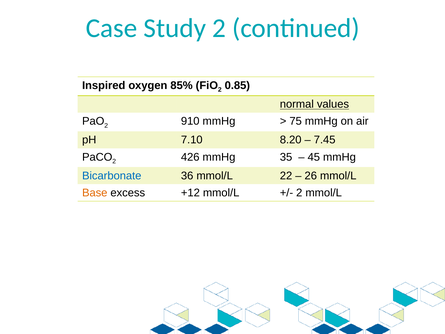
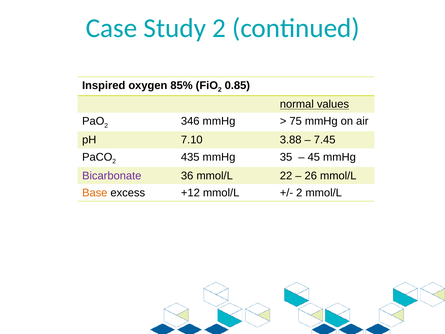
910: 910 -> 346
8.20: 8.20 -> 3.88
426: 426 -> 435
Bicarbonate colour: blue -> purple
